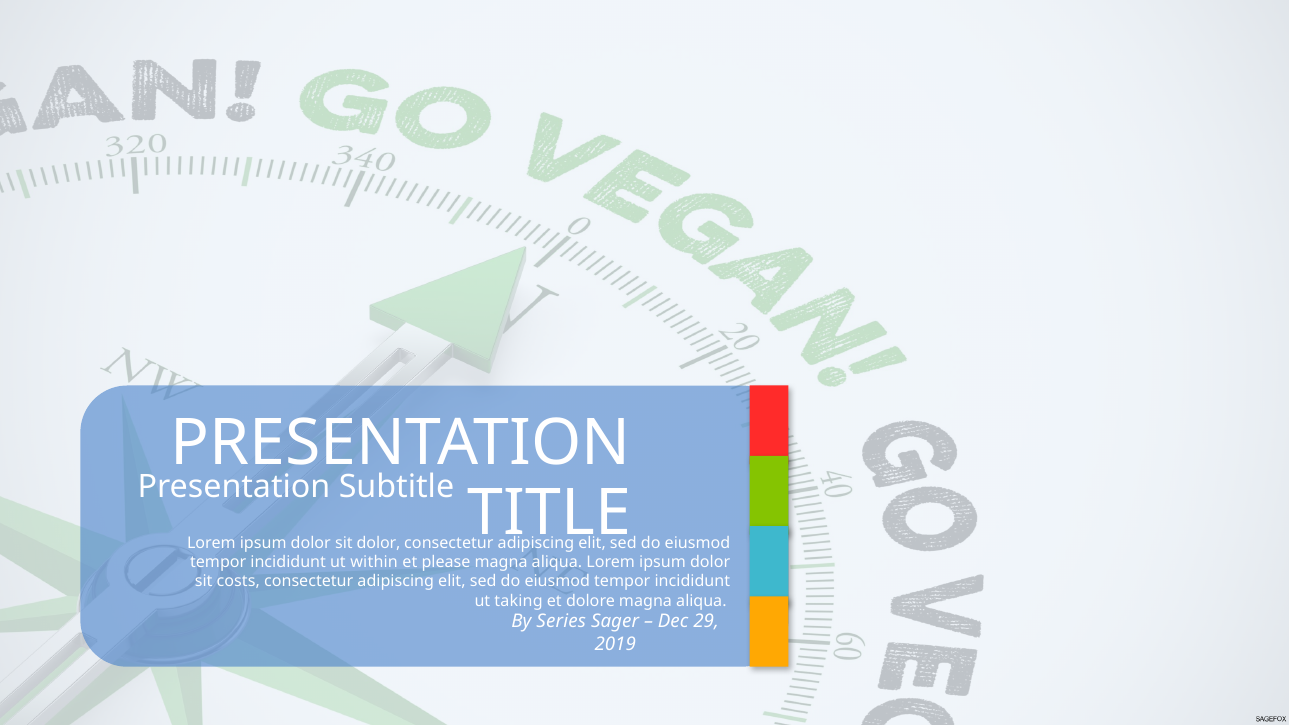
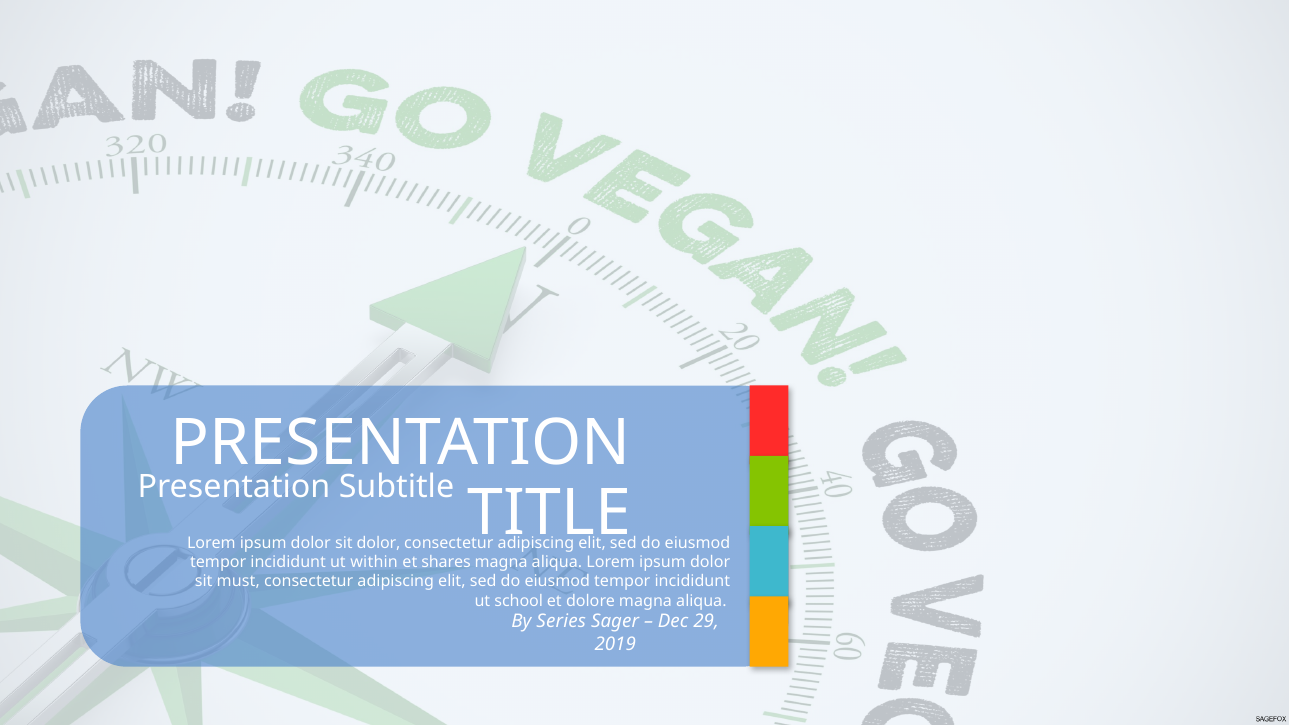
please: please -> shares
costs: costs -> must
taking: taking -> school
